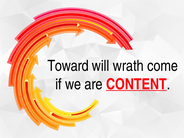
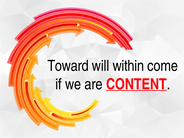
wrath: wrath -> within
